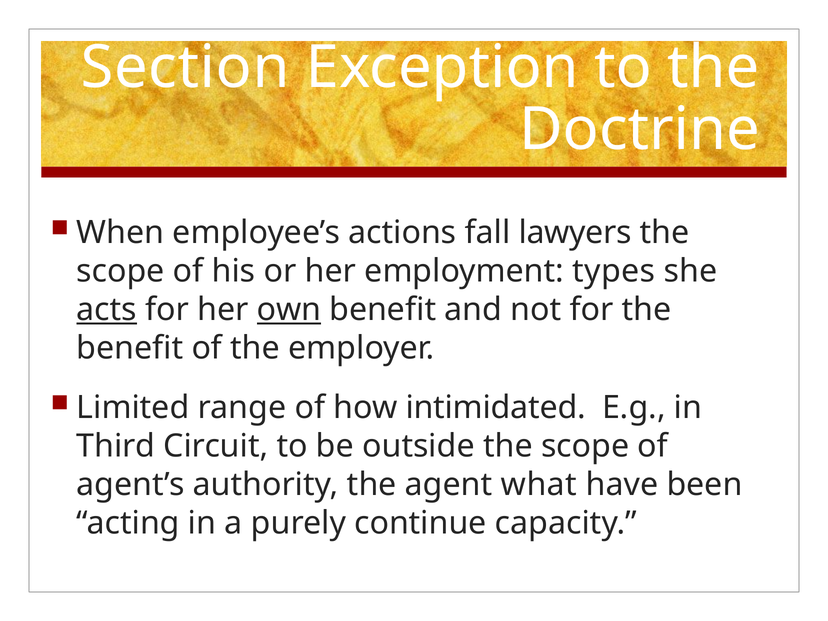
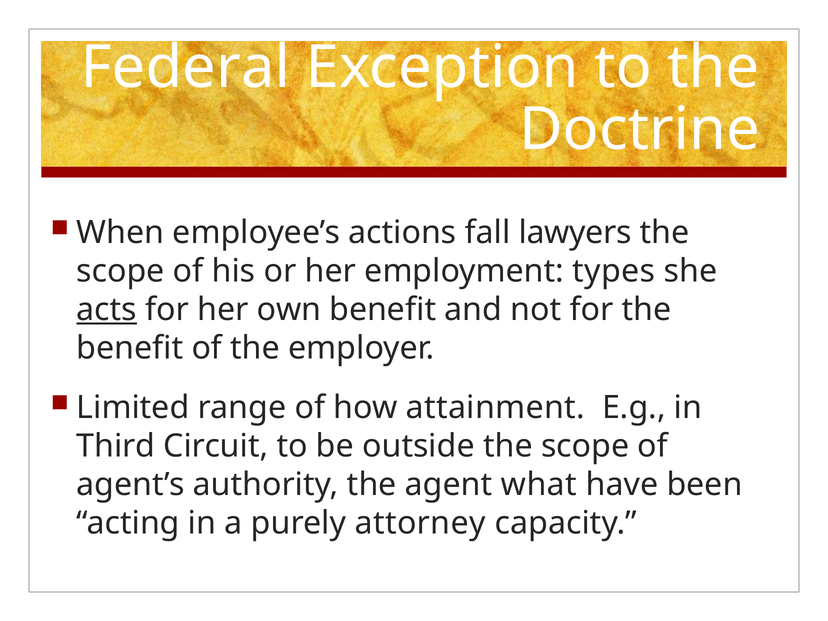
Section: Section -> Federal
own underline: present -> none
intimidated: intimidated -> attainment
continue: continue -> attorney
